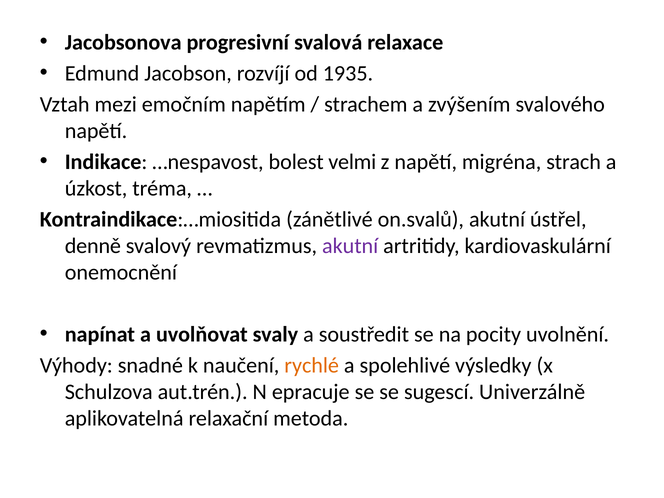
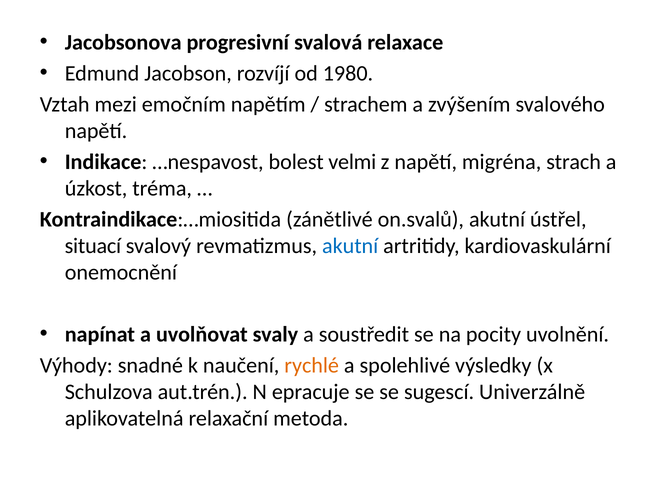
1935: 1935 -> 1980
denně: denně -> situací
akutní at (350, 246) colour: purple -> blue
